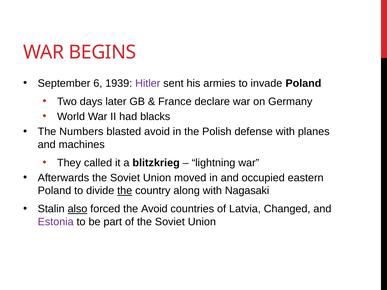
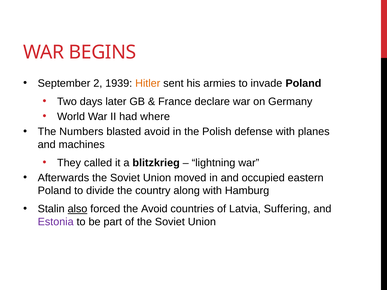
6: 6 -> 2
Hitler colour: purple -> orange
blacks: blacks -> where
the at (125, 191) underline: present -> none
Nagasaki: Nagasaki -> Hamburg
Changed: Changed -> Suffering
